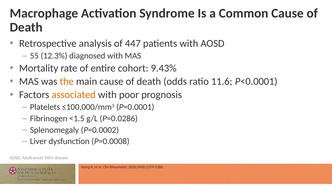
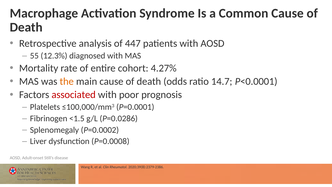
9.43%: 9.43% -> 4.27%
11.6: 11.6 -> 14.7
associated colour: orange -> red
